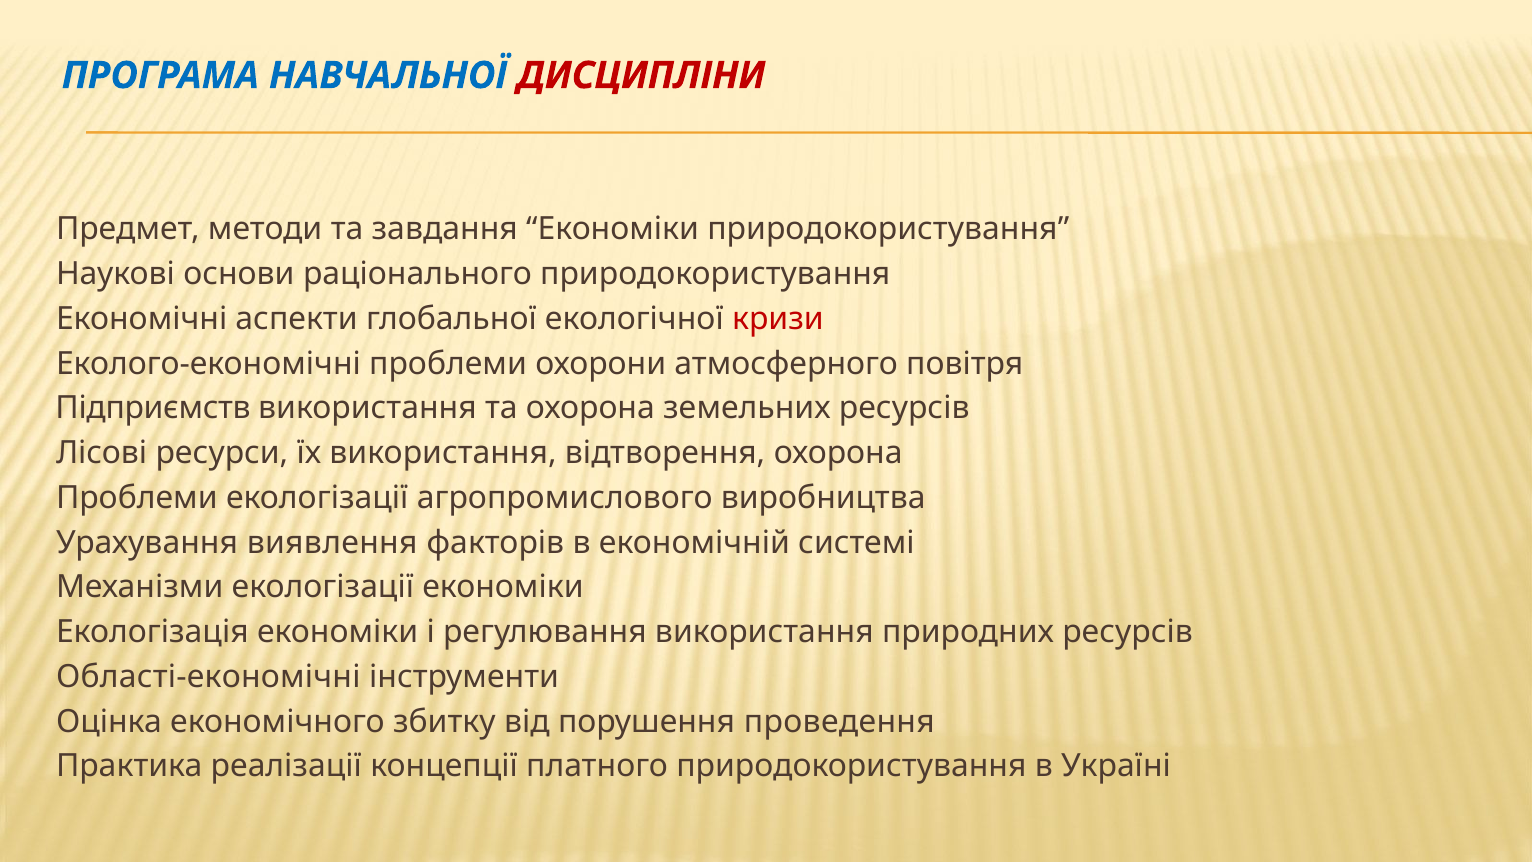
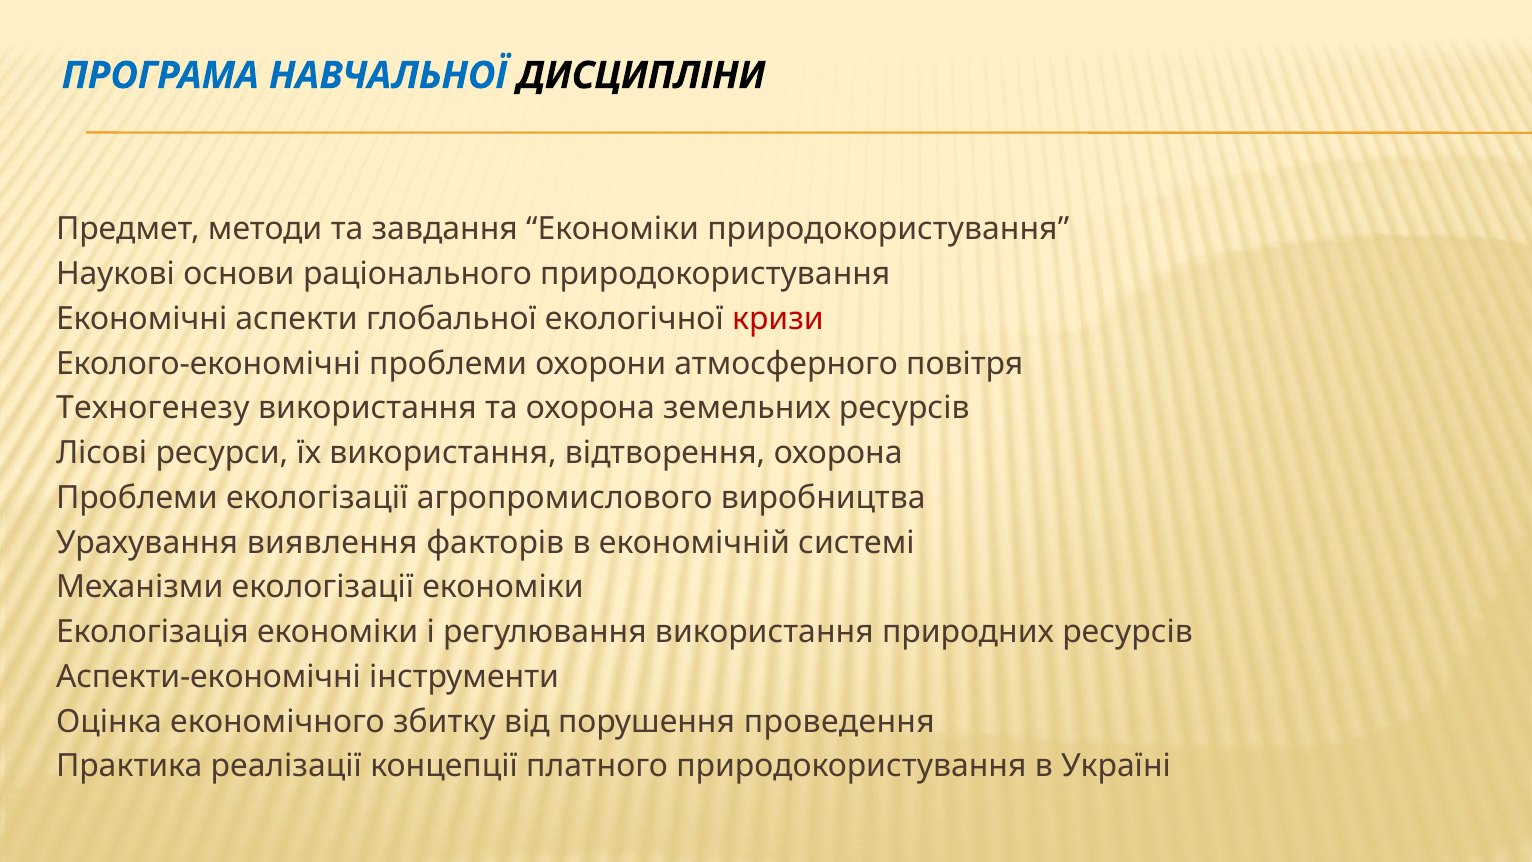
ДИСЦИПЛІНИ colour: red -> black
Підприємств: Підприємств -> Техногенезу
Області-економічні: Області-економічні -> Аспекти-економічні
